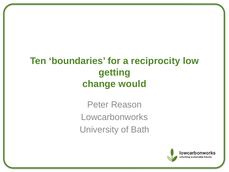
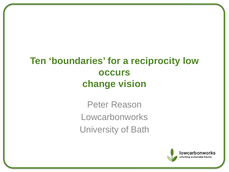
getting: getting -> occurs
would: would -> vision
